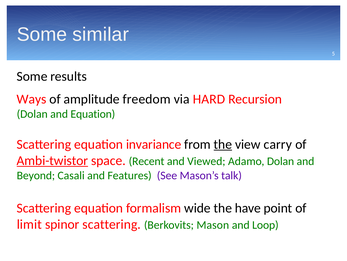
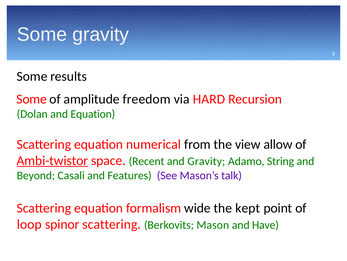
Some similar: similar -> gravity
Ways at (32, 99): Ways -> Some
invariance: invariance -> numerical
the at (223, 144) underline: present -> none
carry: carry -> allow
and Viewed: Viewed -> Gravity
Adamo Dolan: Dolan -> String
have: have -> kept
limit: limit -> loop
Loop: Loop -> Have
